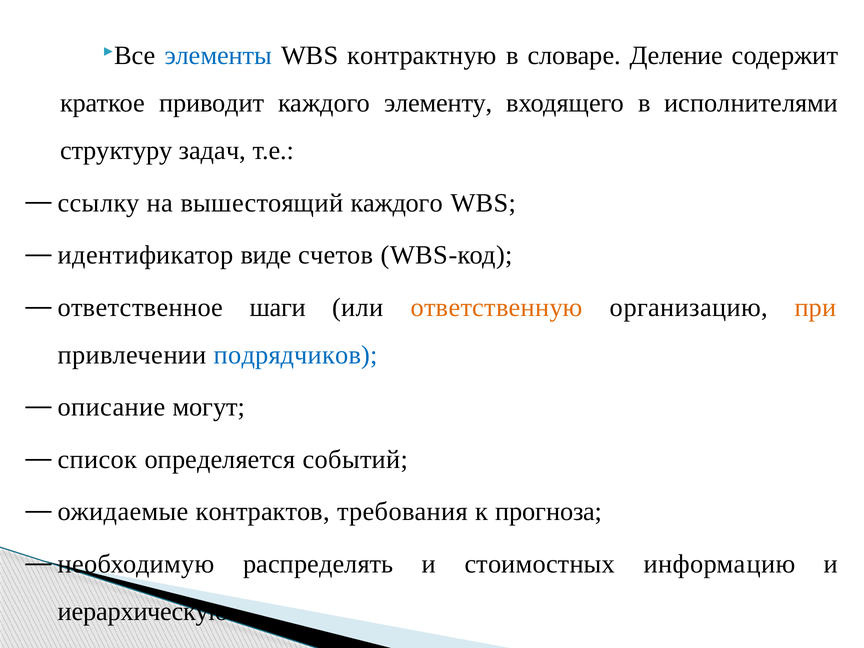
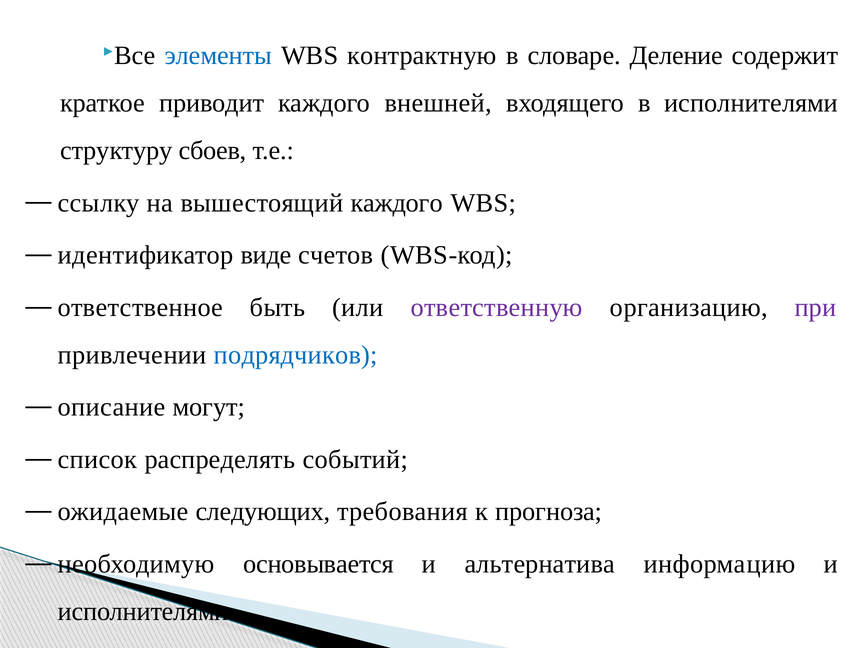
элементу: элементу -> внешней
задач: задач -> сбоев
шаги: шаги -> быть
ответственную colour: orange -> purple
при colour: orange -> purple
определяется: определяется -> распределять
контрактов: контрактов -> следующих
распределять: распределять -> основывается
стоимостных: стоимостных -> альтернатива
иерархическую at (146, 611): иерархическую -> исполнителями
